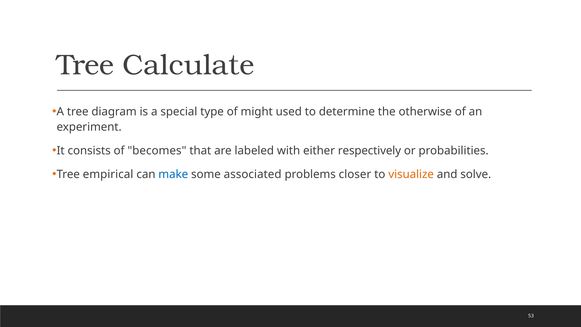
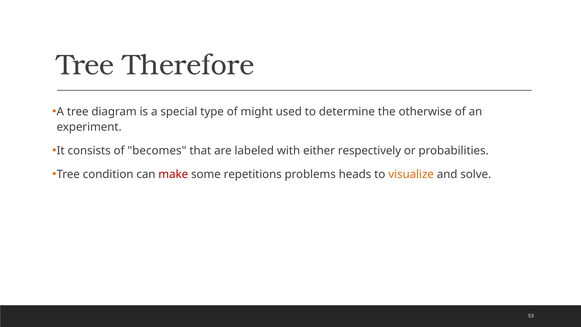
Calculate: Calculate -> Therefore
empirical: empirical -> condition
make colour: blue -> red
associated: associated -> repetitions
closer: closer -> heads
